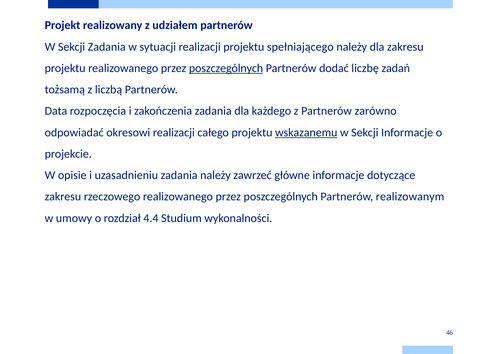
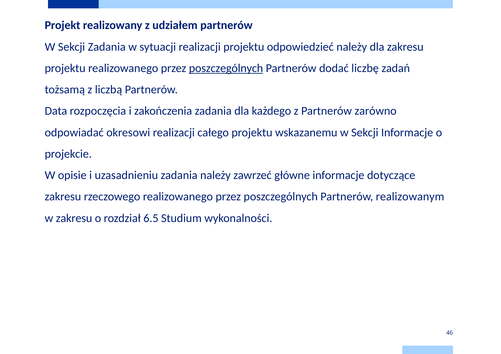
spełniającego: spełniającego -> odpowiedzieć
wskazanemu underline: present -> none
w umowy: umowy -> zakresu
4.4: 4.4 -> 6.5
